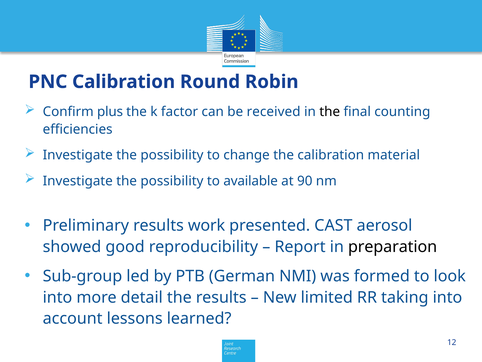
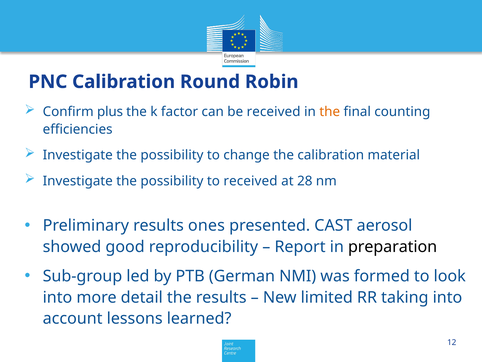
the at (330, 112) colour: black -> orange
to available: available -> received
90: 90 -> 28
work: work -> ones
